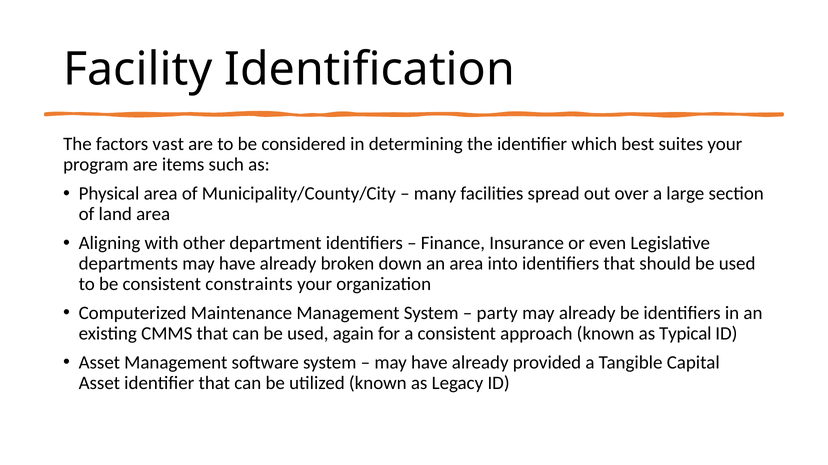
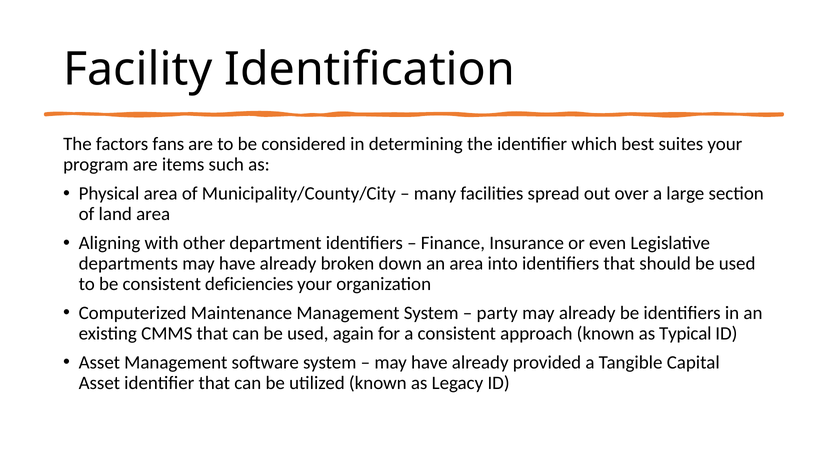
vast: vast -> fans
constraints: constraints -> deficiencies
